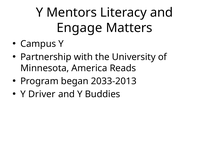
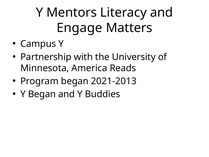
2033-2013: 2033-2013 -> 2021-2013
Y Driver: Driver -> Began
